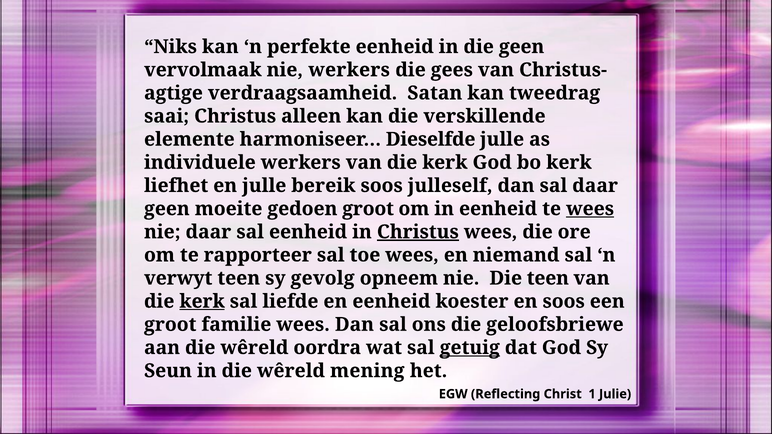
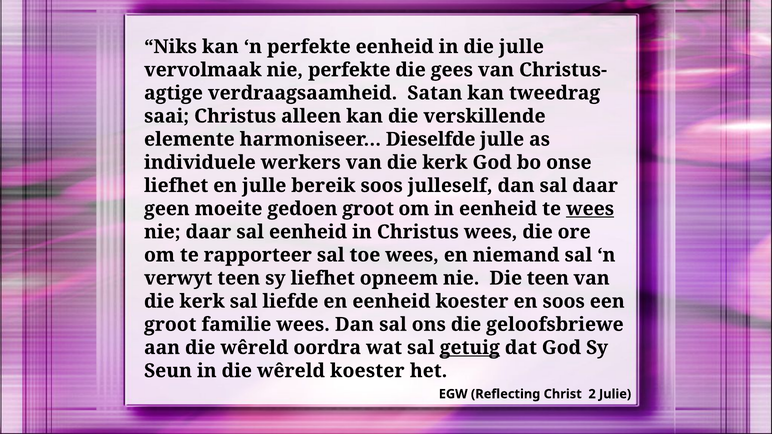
die geen: geen -> julle
nie werkers: werkers -> perfekte
bo kerk: kerk -> onse
Christus at (418, 232) underline: present -> none
sy gevolg: gevolg -> liefhet
kerk at (202, 302) underline: present -> none
wêreld mening: mening -> koester
1: 1 -> 2
